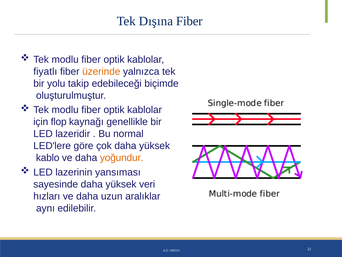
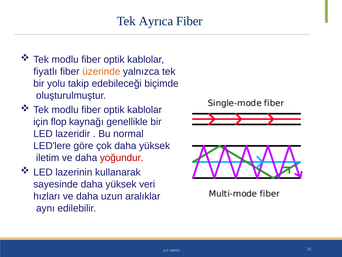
Dışına: Dışına -> Ayrıca
kablo: kablo -> iletim
yoğundur colour: orange -> red
yansıması: yansıması -> kullanarak
